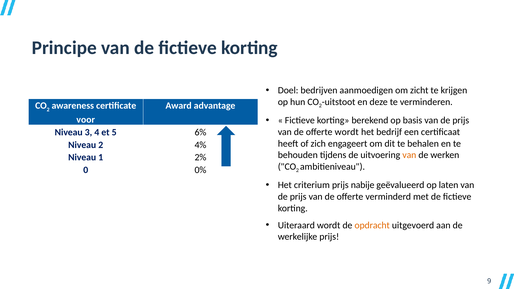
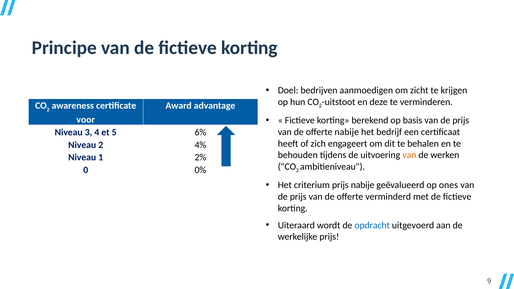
offerte wordt: wordt -> nabije
laten: laten -> ones
opdracht colour: orange -> blue
